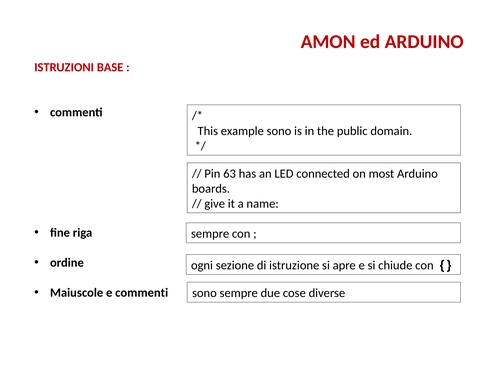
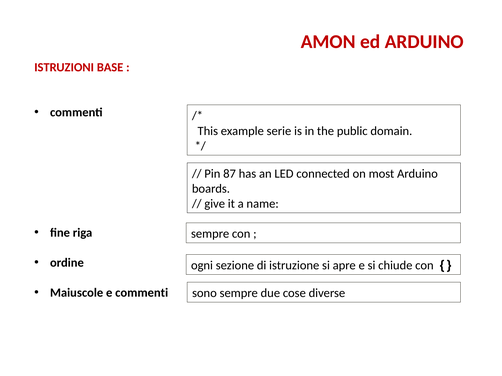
example sono: sono -> serie
63: 63 -> 87
